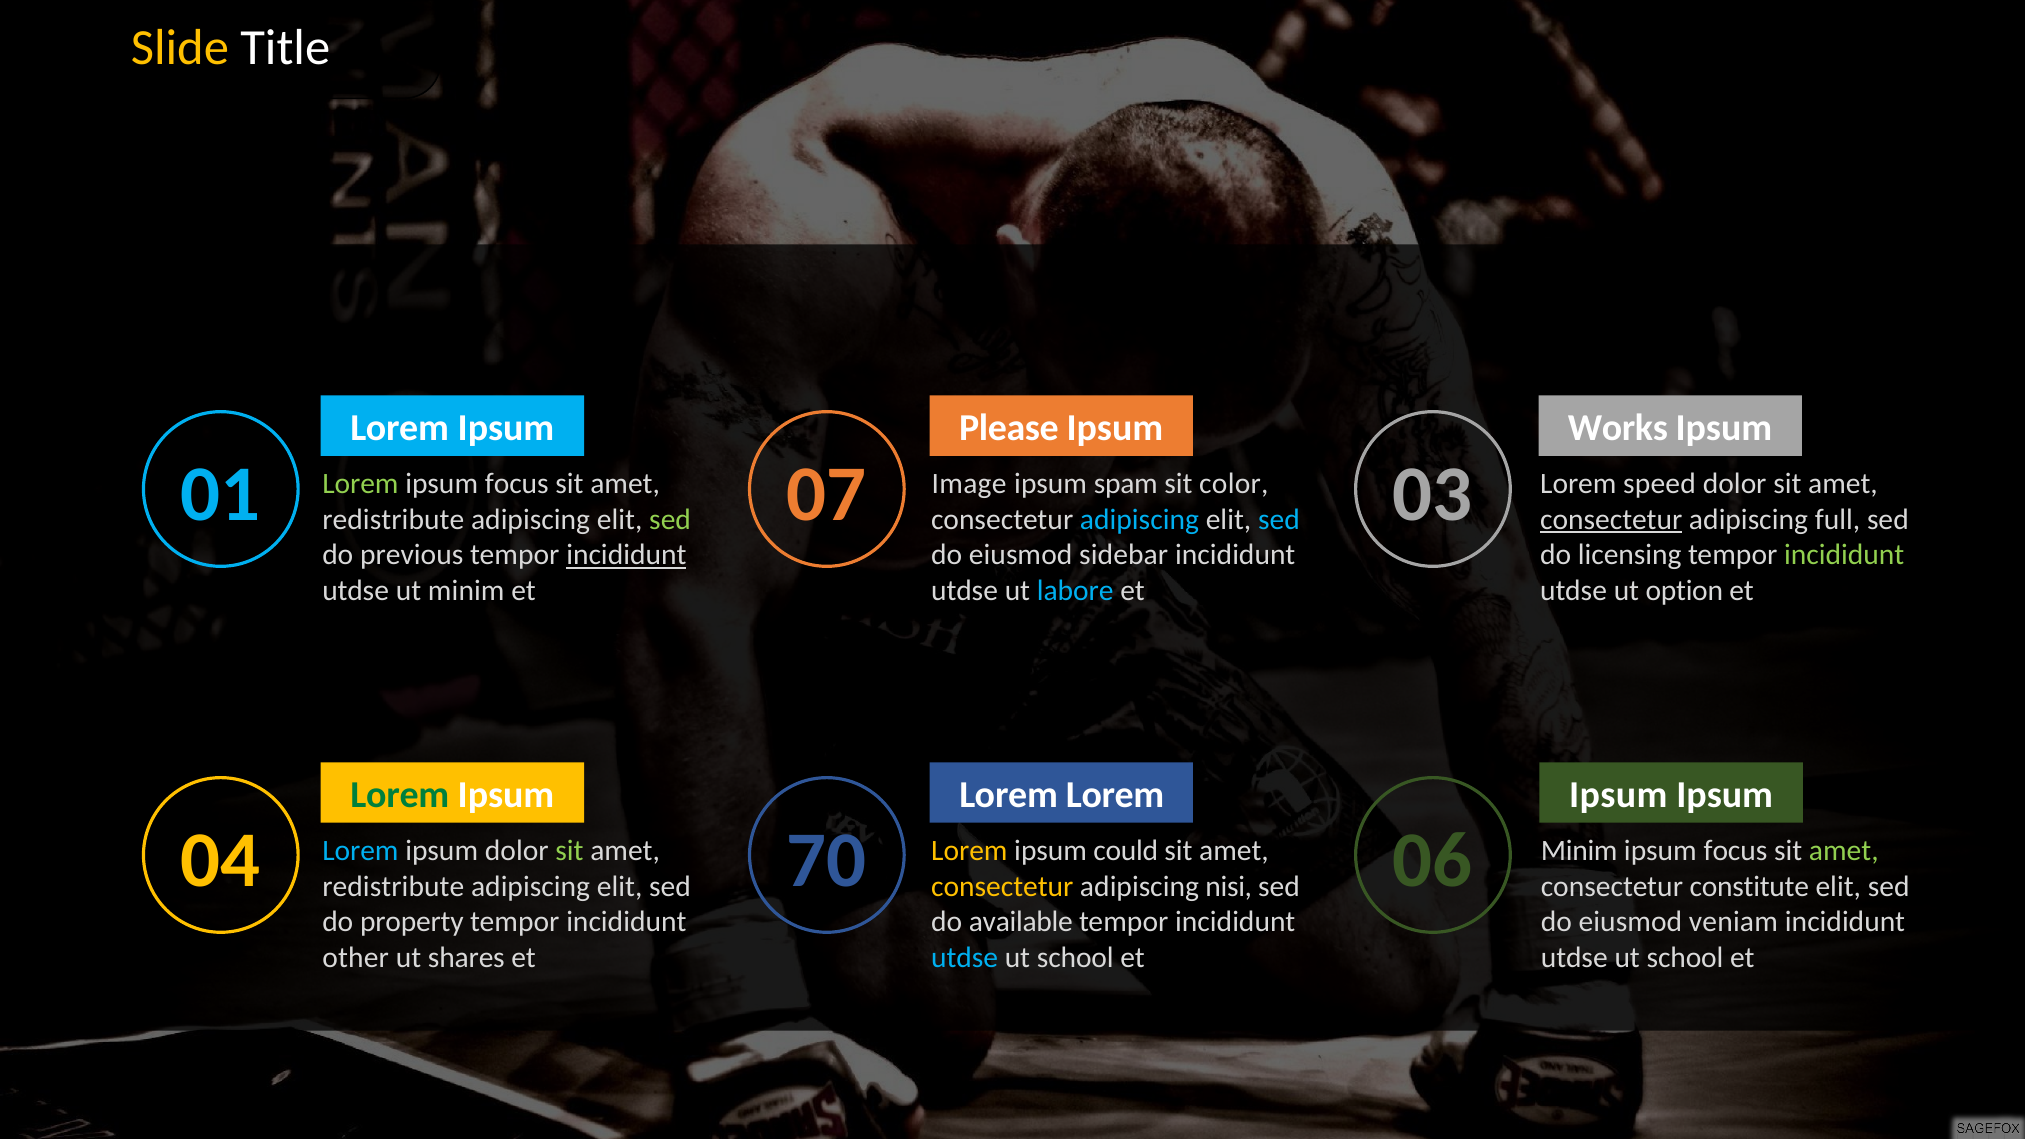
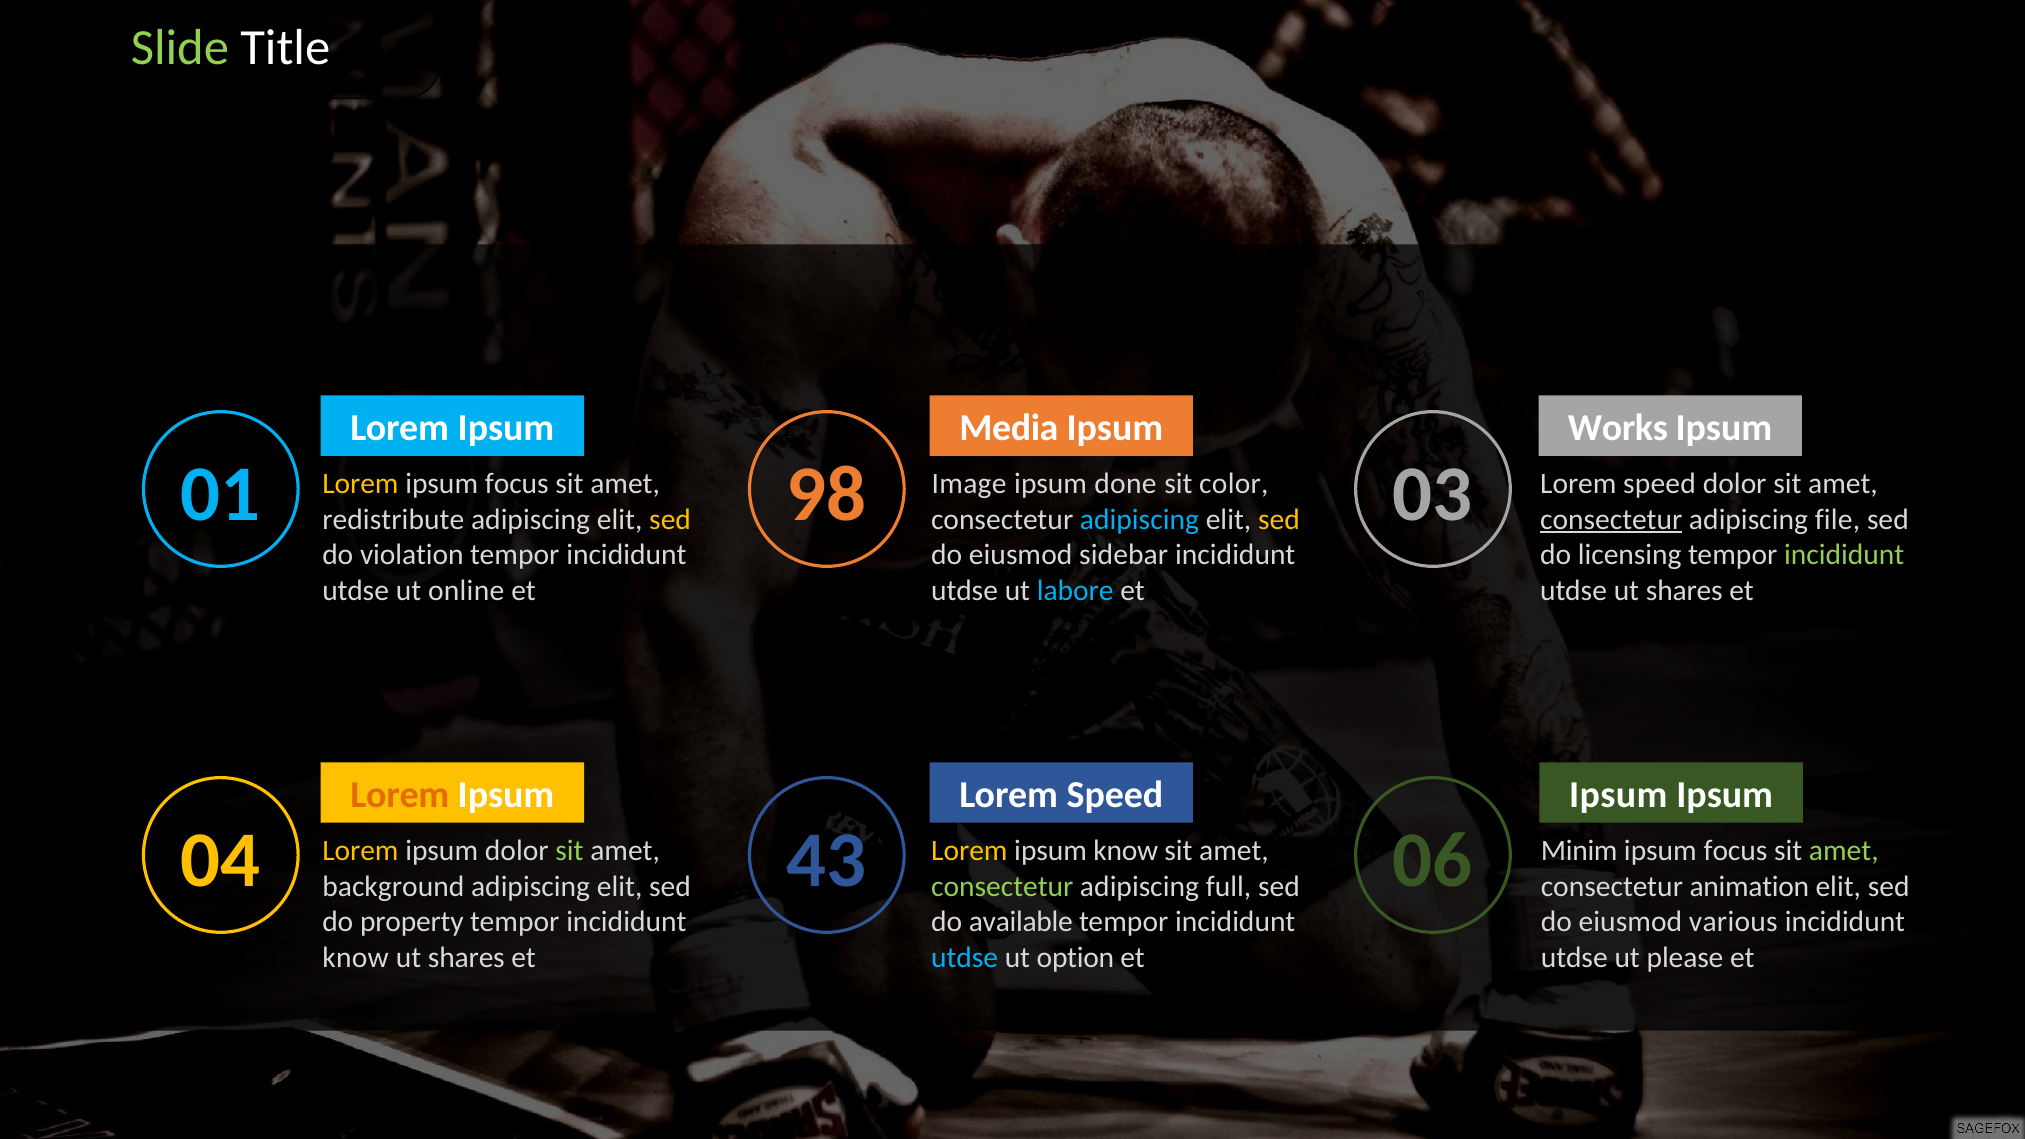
Slide colour: yellow -> light green
Please: Please -> Media
07: 07 -> 98
Lorem at (360, 484) colour: light green -> yellow
spam: spam -> done
sed at (670, 520) colour: light green -> yellow
sed at (1279, 520) colour: light blue -> yellow
full: full -> file
previous: previous -> violation
incididunt at (626, 555) underline: present -> none
ut minim: minim -> online
utdse ut option: option -> shares
Lorem at (400, 795) colour: green -> orange
Lorem at (1115, 795): Lorem -> Speed
70: 70 -> 43
Lorem at (360, 851) colour: light blue -> yellow
ipsum could: could -> know
redistribute at (393, 886): redistribute -> background
consectetur at (1002, 886) colour: yellow -> light green
nisi: nisi -> full
constitute: constitute -> animation
veniam: veniam -> various
other at (356, 957): other -> know
school at (1075, 957): school -> option
school at (1685, 957): school -> please
